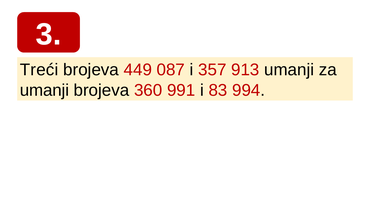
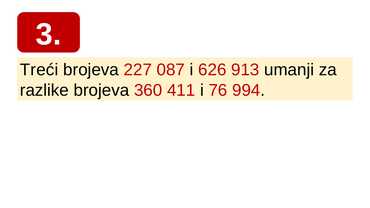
449: 449 -> 227
357: 357 -> 626
umanji at (44, 90): umanji -> razlike
991: 991 -> 411
83: 83 -> 76
